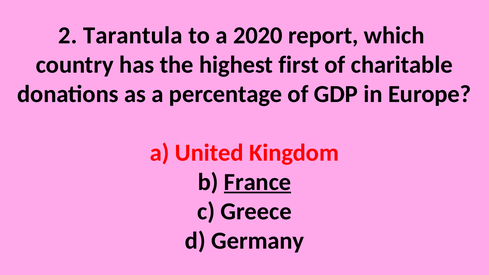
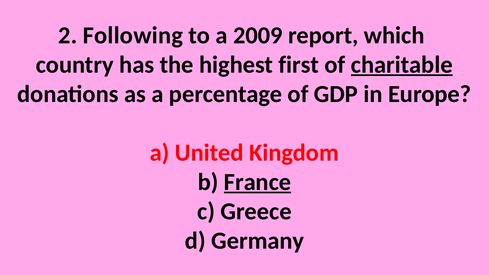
Tarantula: Tarantula -> Following
2020: 2020 -> 2009
charitable underline: none -> present
